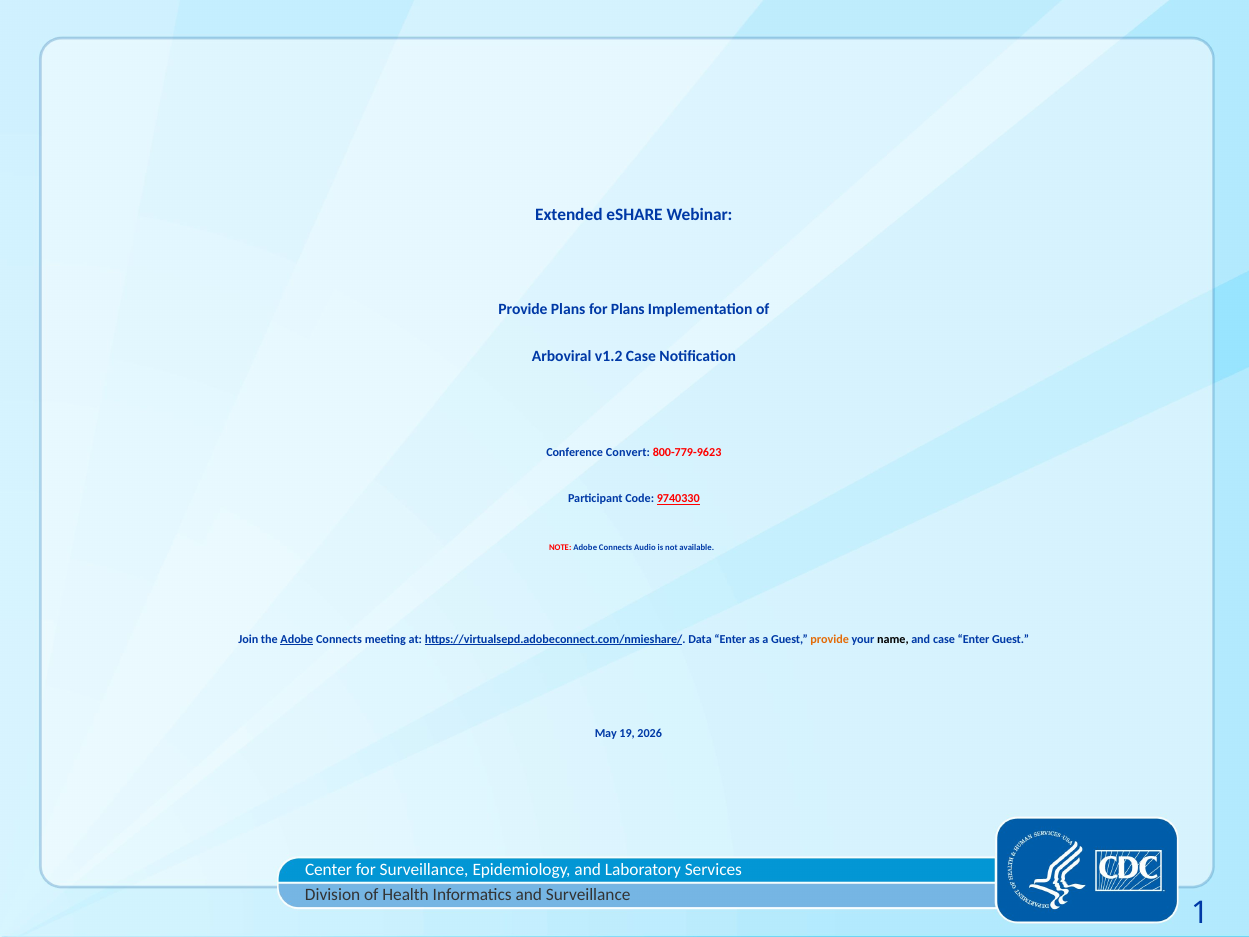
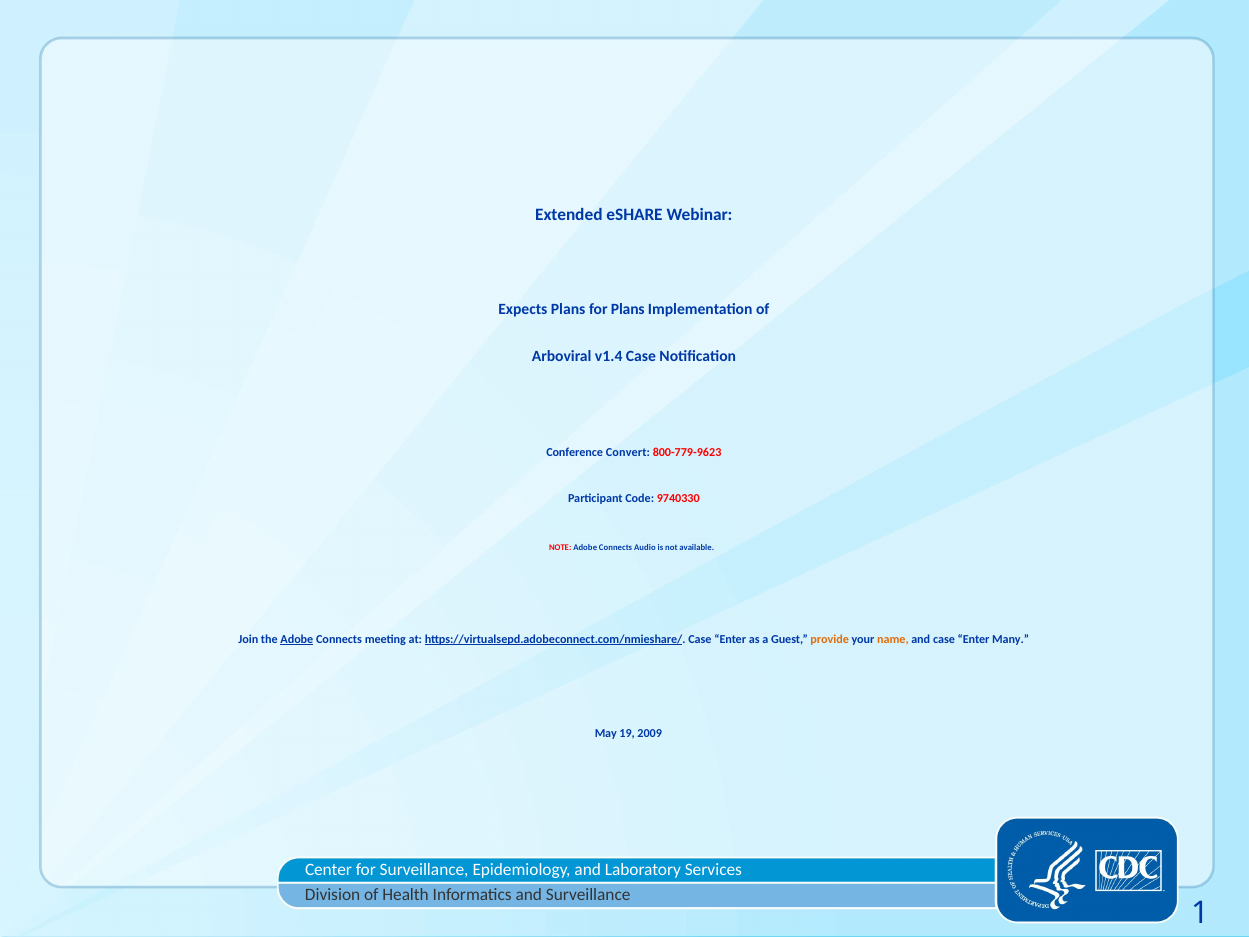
Provide at (523, 310): Provide -> Expects
v1.2: v1.2 -> v1.4
9740330 underline: present -> none
https://virtualsepd.adobeconnect.com/nmieshare/ Data: Data -> Case
name colour: black -> orange
Enter Guest: Guest -> Many
2026: 2026 -> 2009
